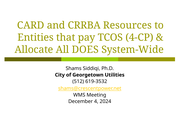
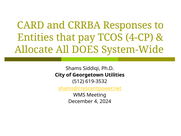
Resources: Resources -> Responses
